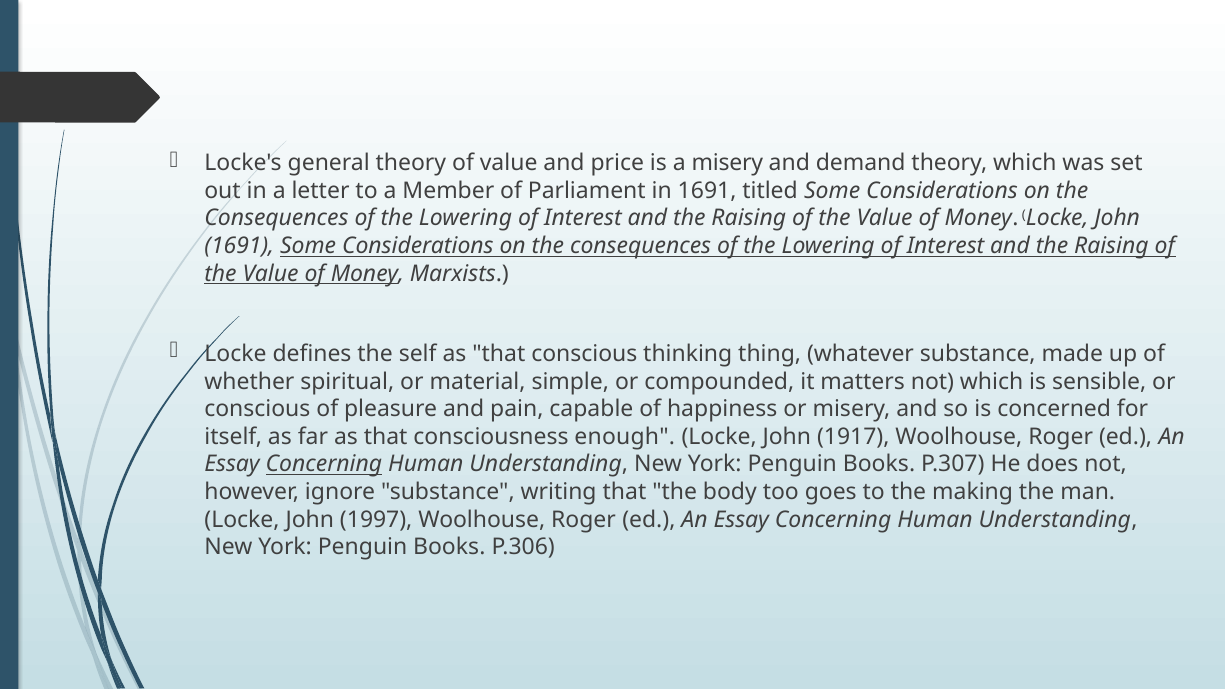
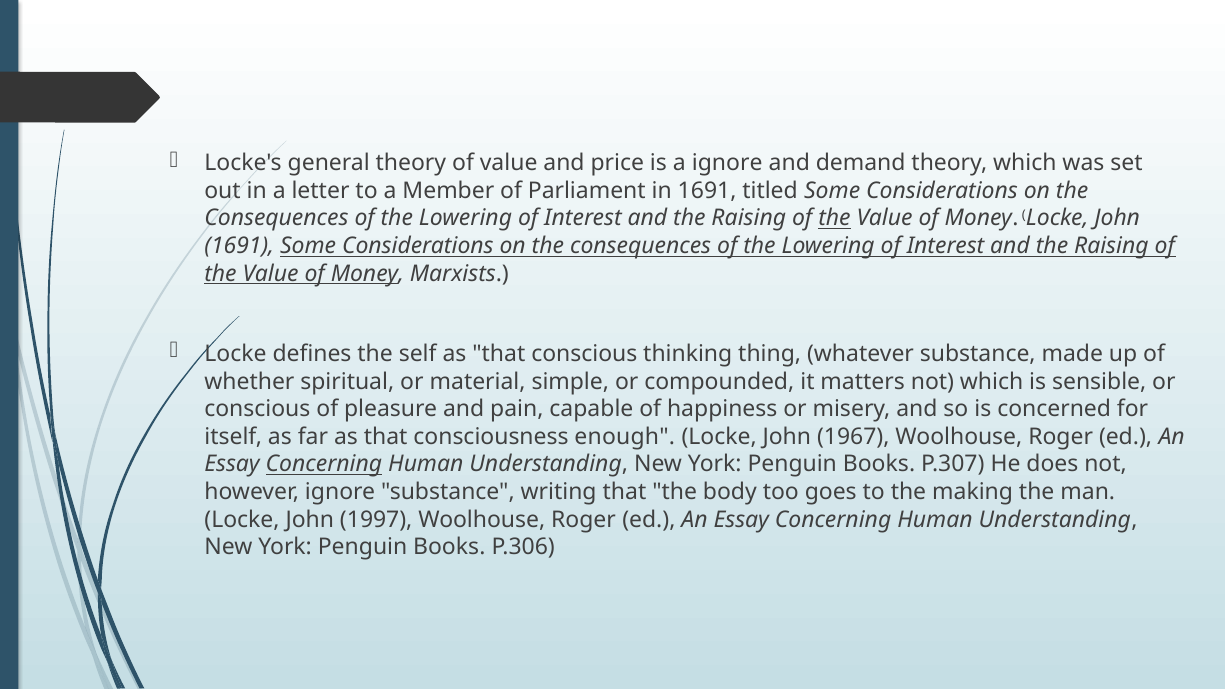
a misery: misery -> ignore
the at (834, 218) underline: none -> present
1917: 1917 -> 1967
